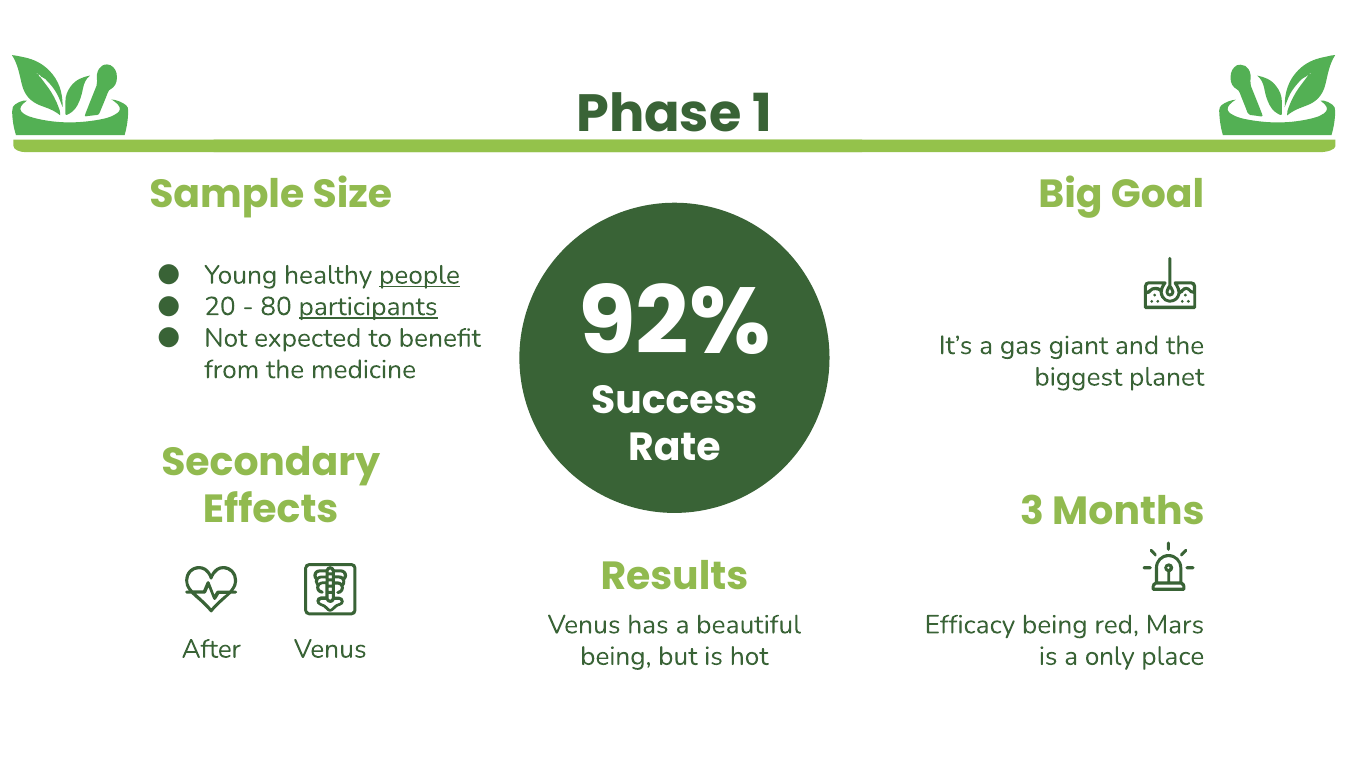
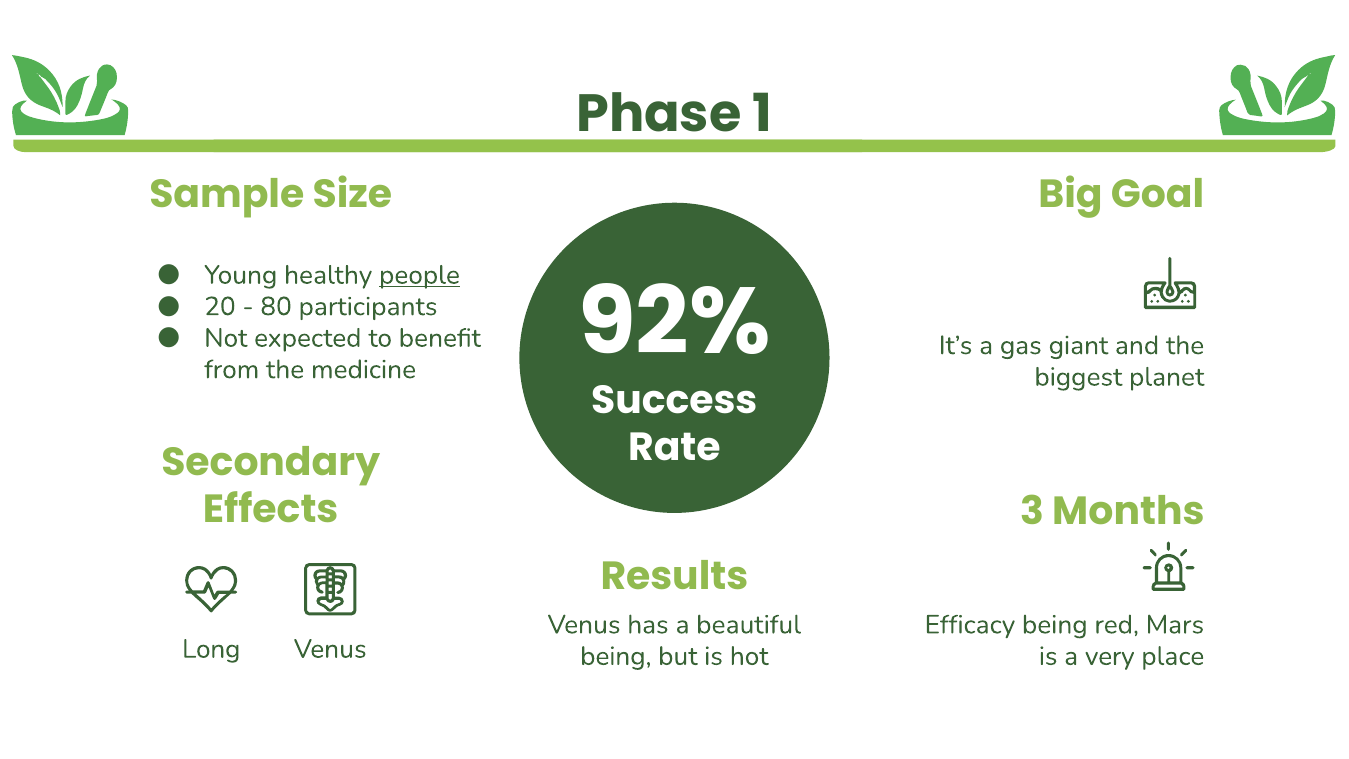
participants underline: present -> none
After: After -> Long
only: only -> very
